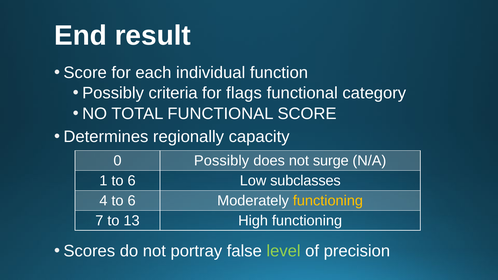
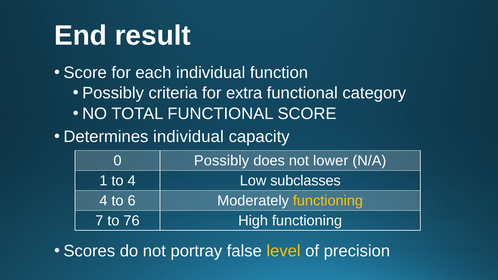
flags: flags -> extra
Determines regionally: regionally -> individual
surge: surge -> lower
1 to 6: 6 -> 4
13: 13 -> 76
level colour: light green -> yellow
